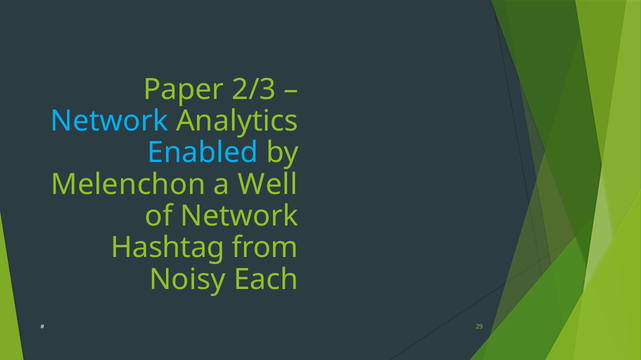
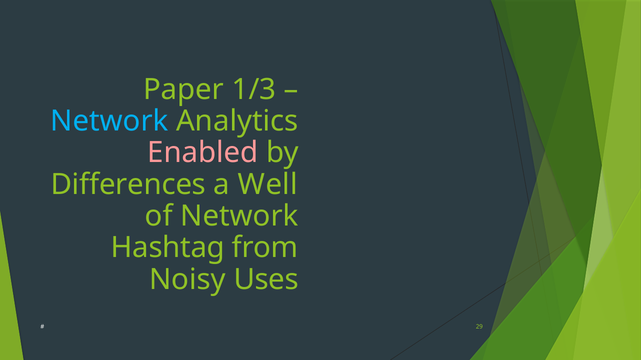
2/3: 2/3 -> 1/3
Enabled colour: light blue -> pink
Melenchon: Melenchon -> Differences
Each: Each -> Uses
